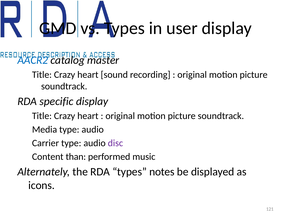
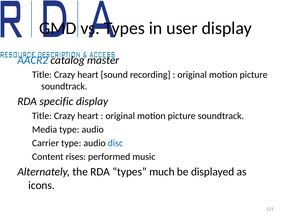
disc colour: purple -> blue
than: than -> rises
notes: notes -> much
